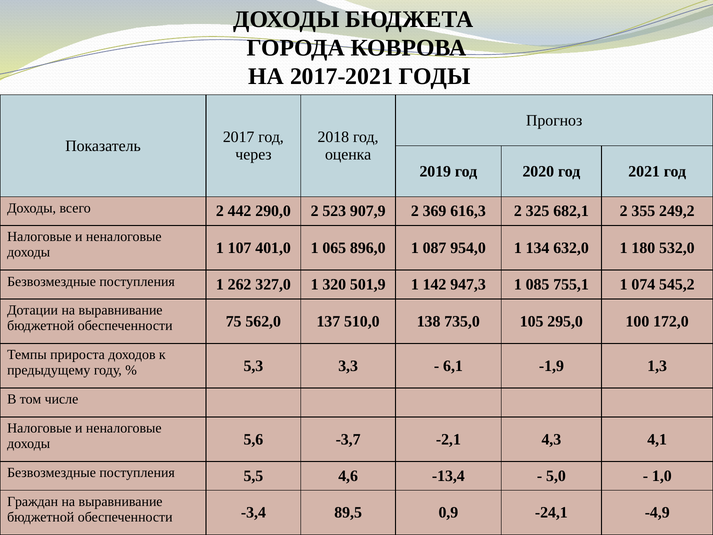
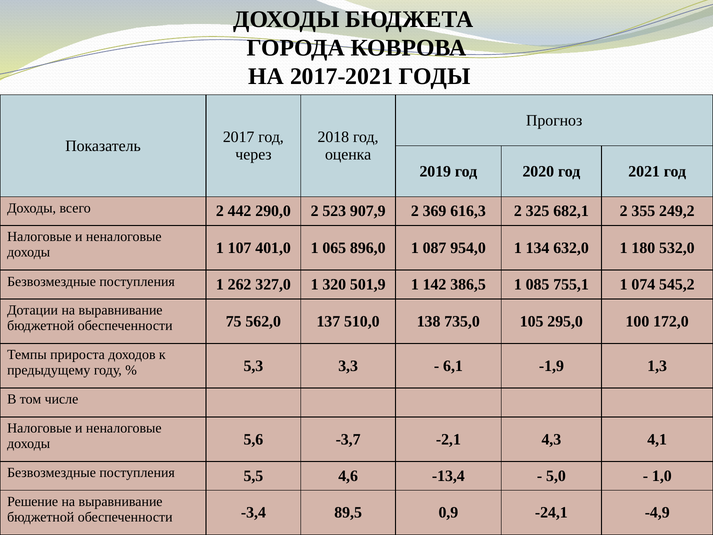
947,3: 947,3 -> 386,5
Граждан: Граждан -> Решение
